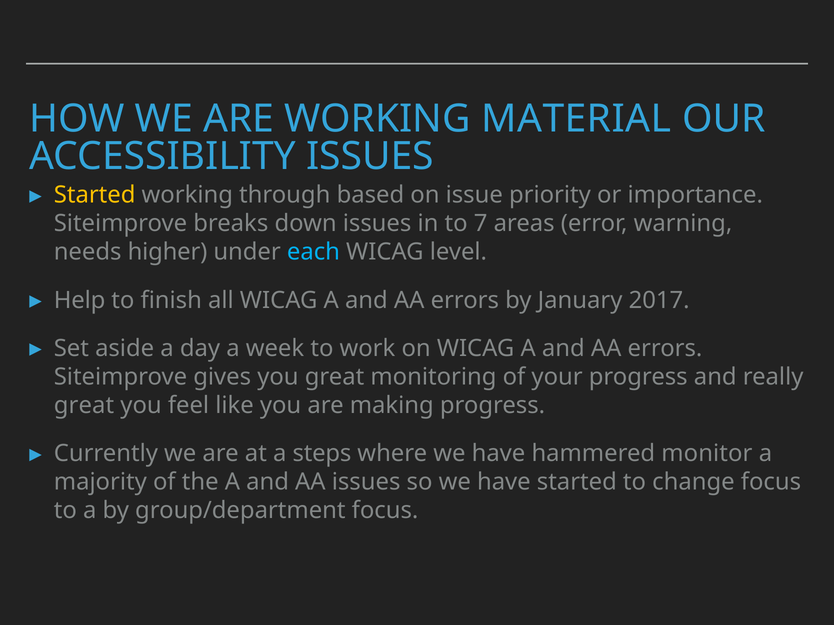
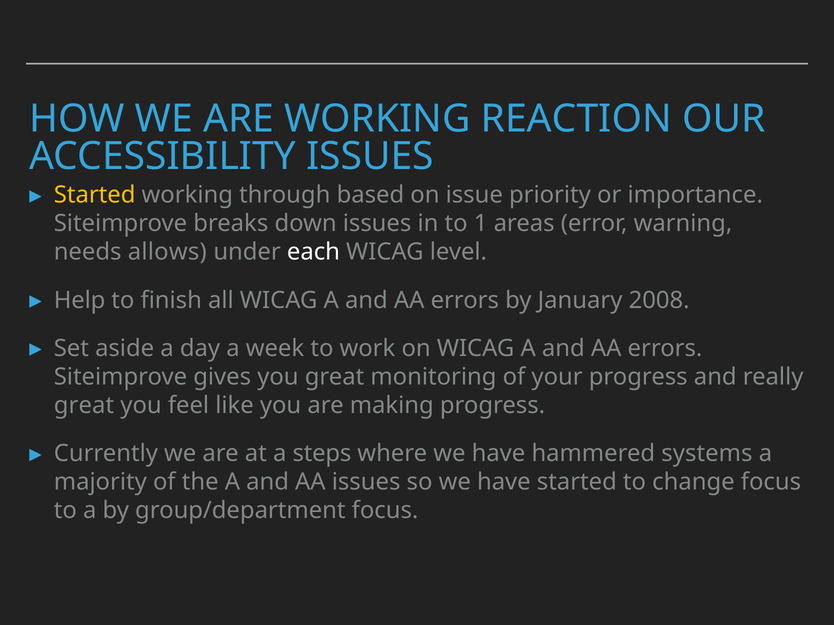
MATERIAL: MATERIAL -> REACTION
7: 7 -> 1
higher: higher -> allows
each colour: light blue -> white
2017: 2017 -> 2008
monitor: monitor -> systems
